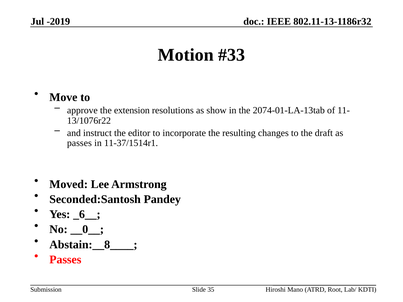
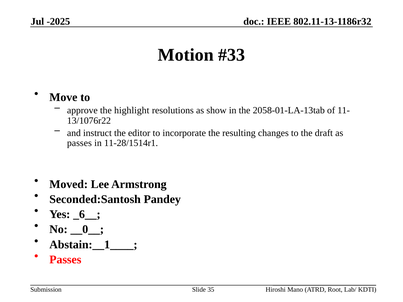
-2019: -2019 -> -2025
extension: extension -> highlight
2074-01-LA-13tab: 2074-01-LA-13tab -> 2058-01-LA-13tab
11-37/1514r1: 11-37/1514r1 -> 11-28/1514r1
Abstain:__8____: Abstain:__8____ -> Abstain:__1____
